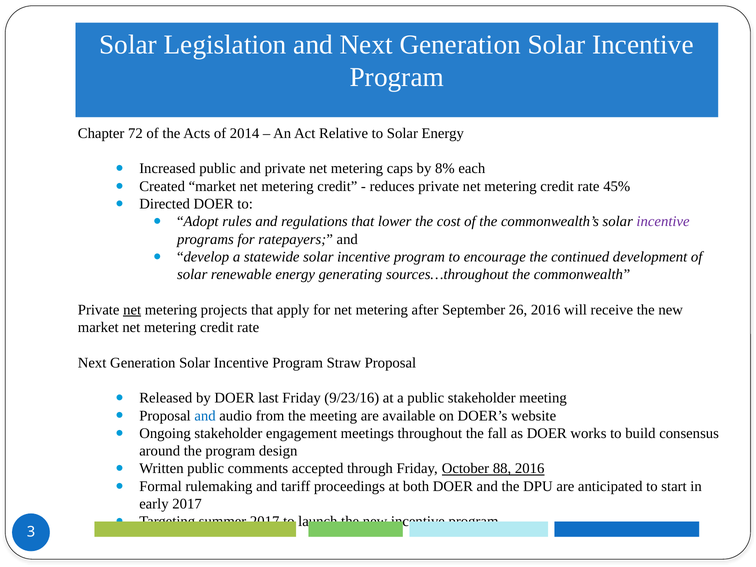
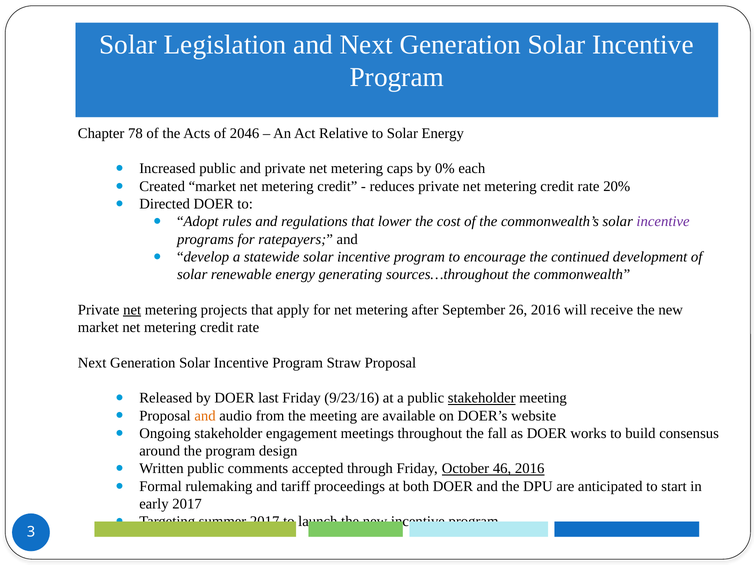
72: 72 -> 78
2014: 2014 -> 2046
8%: 8% -> 0%
45%: 45% -> 20%
stakeholder at (482, 398) underline: none -> present
and at (205, 416) colour: blue -> orange
88: 88 -> 46
